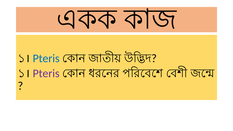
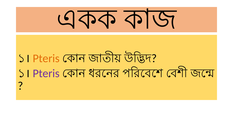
Pteris at (46, 58) colour: blue -> orange
